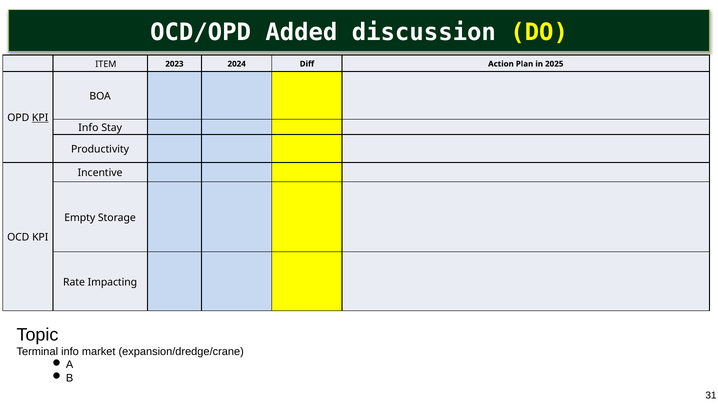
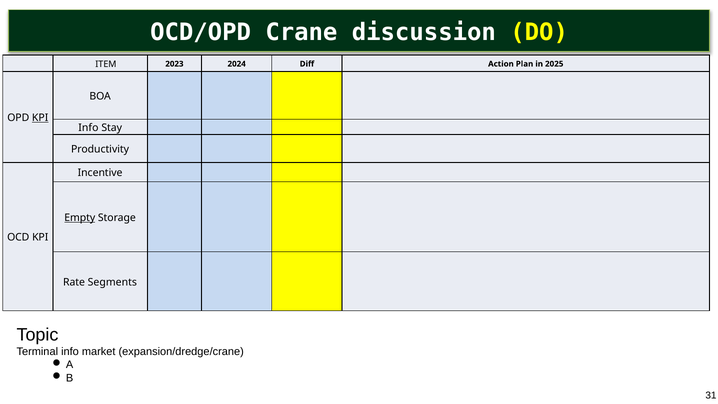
Added: Added -> Crane
Empty underline: none -> present
Impacting: Impacting -> Segments
